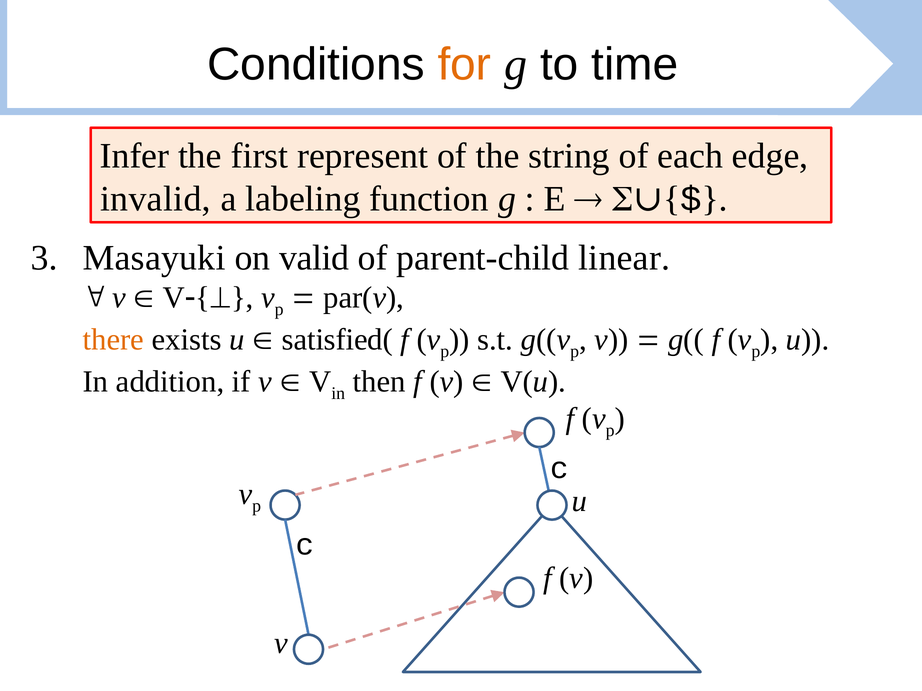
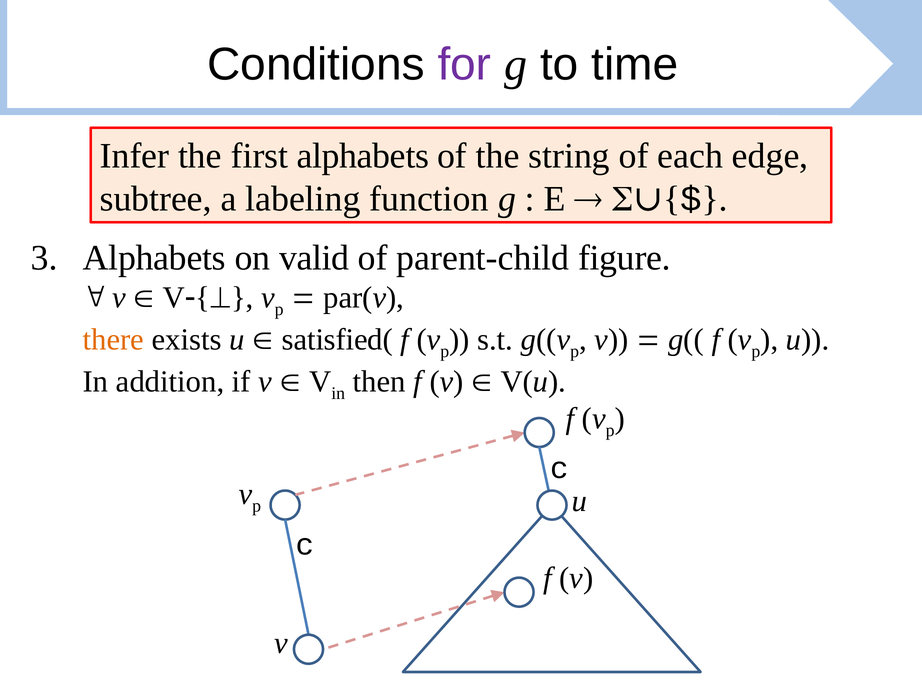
for colour: orange -> purple
first represent: represent -> alphabets
invalid: invalid -> subtree
Masayuki at (154, 258): Masayuki -> Alphabets
linear: linear -> figure
